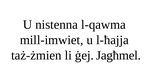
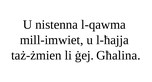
Jagħmel: Jagħmel -> Għalina
